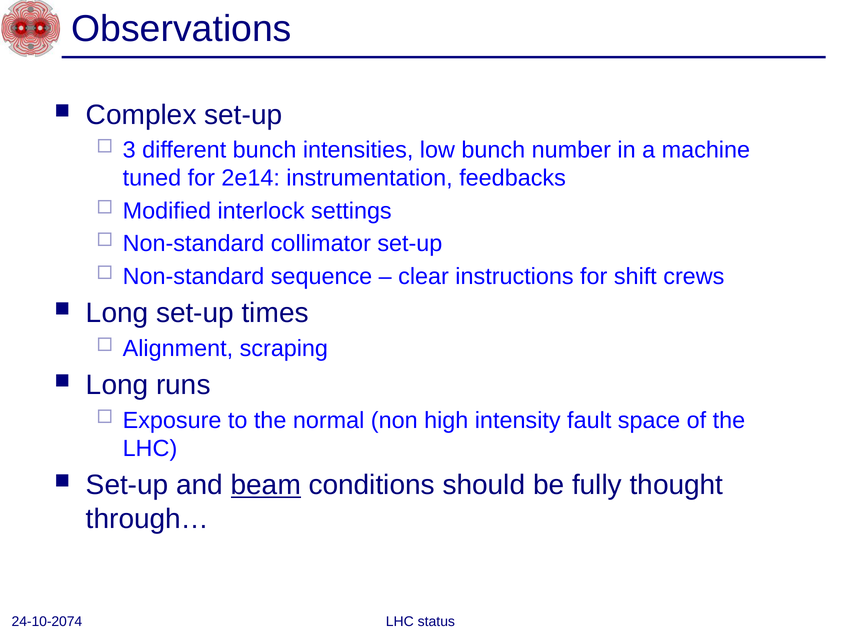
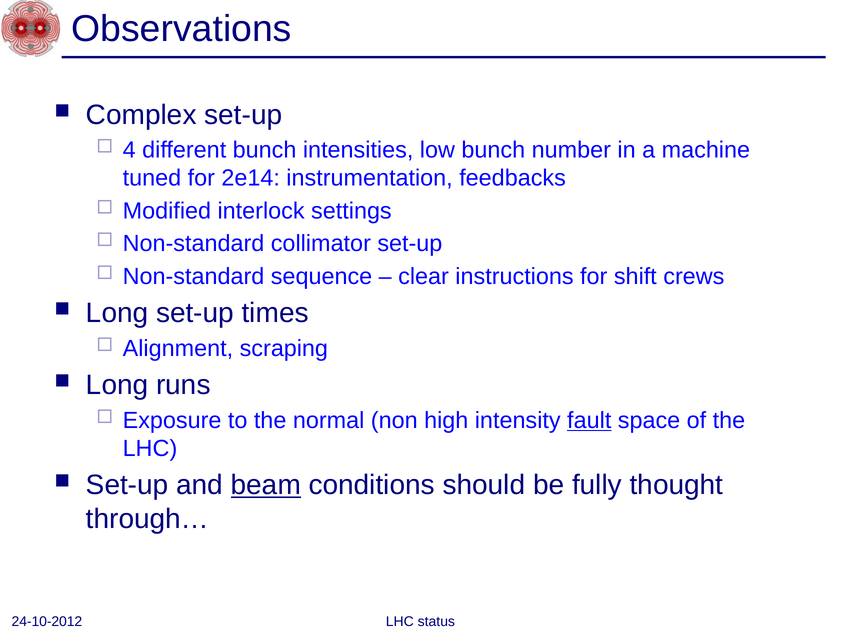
3: 3 -> 4
fault underline: none -> present
24-10-2074: 24-10-2074 -> 24-10-2012
